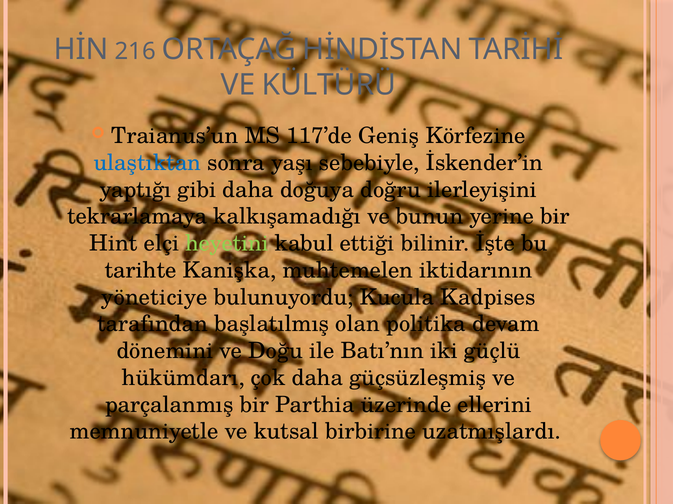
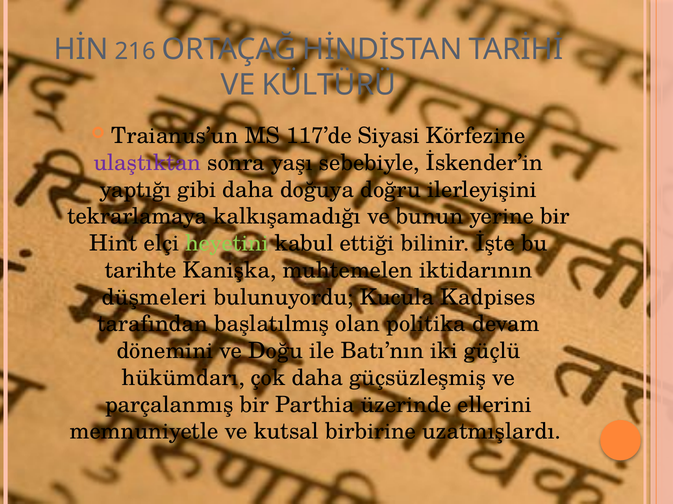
Geniş: Geniş -> Siyasi
ulaştıktan colour: blue -> purple
yöneticiye: yöneticiye -> düşmeleri
